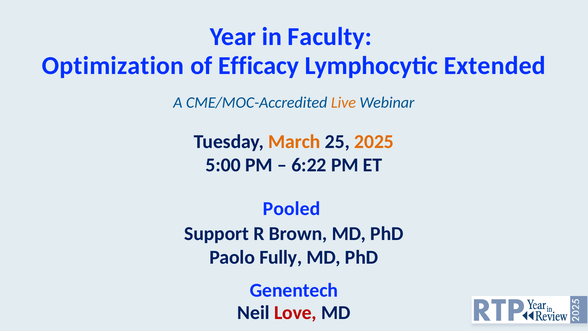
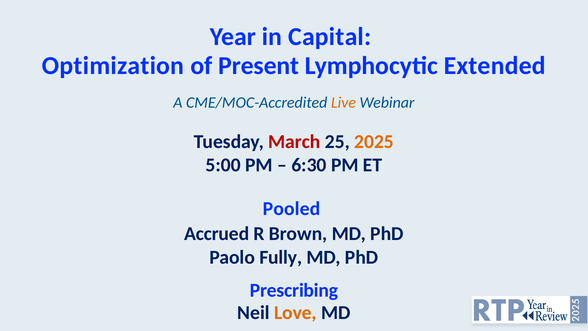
Faculty: Faculty -> Capital
Efficacy: Efficacy -> Present
March colour: orange -> red
6:22: 6:22 -> 6:30
Support: Support -> Accrued
Genentech: Genentech -> Prescribing
Love colour: red -> orange
